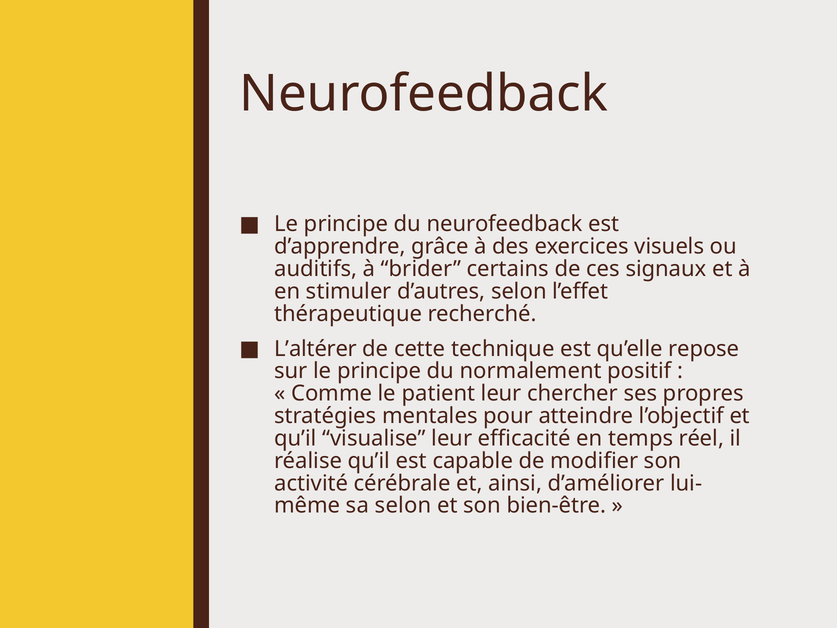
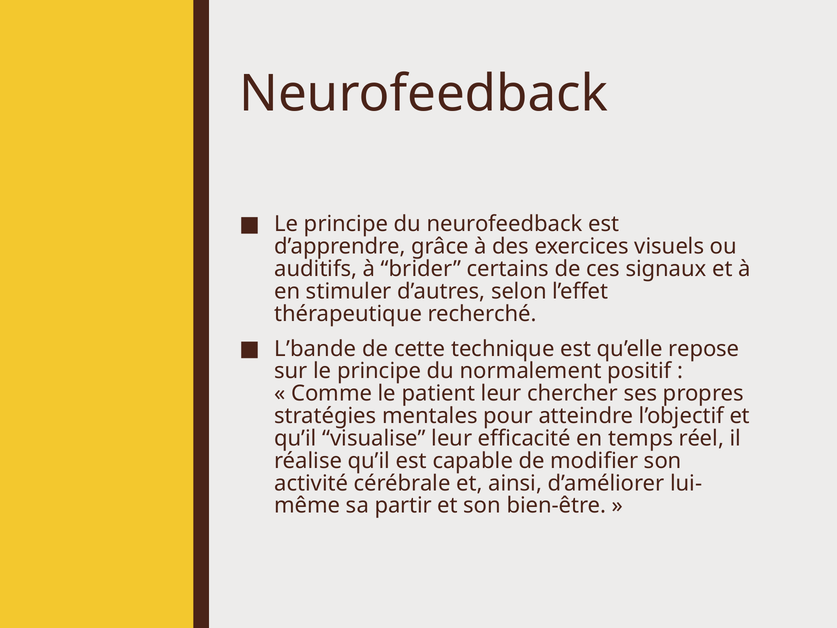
L’altérer: L’altérer -> L’bande
sa selon: selon -> partir
